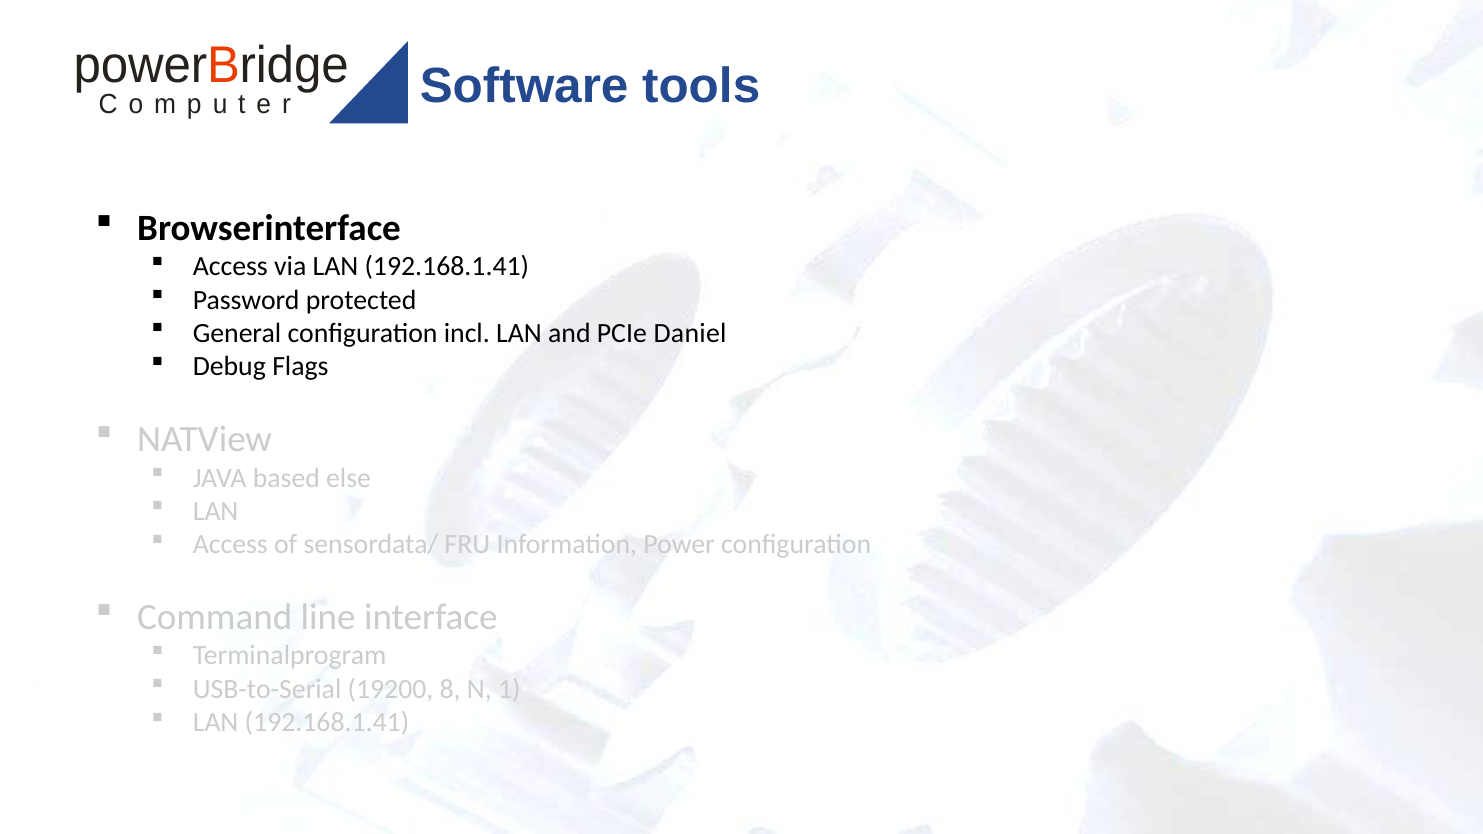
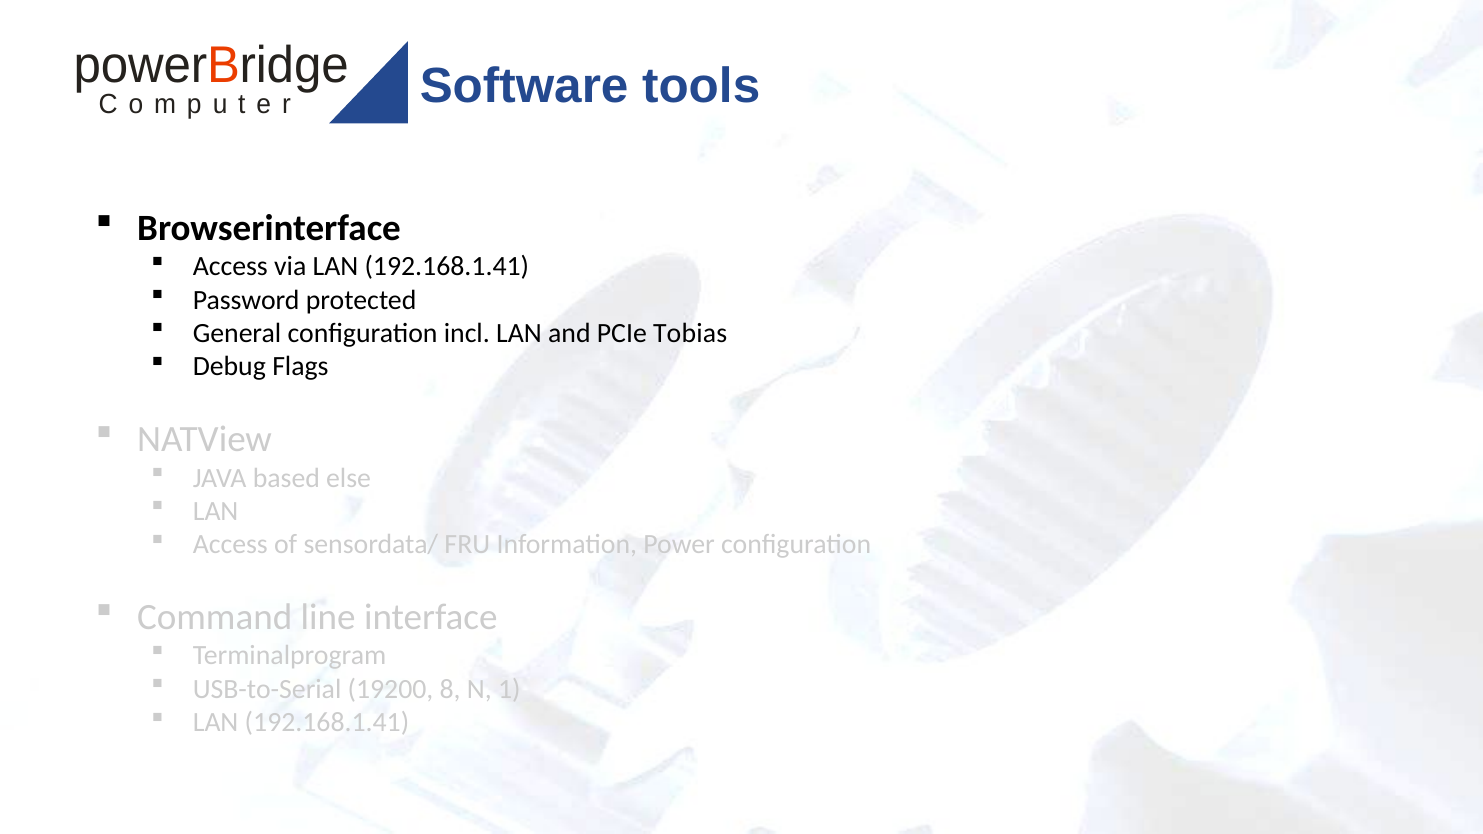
Daniel: Daniel -> Tobias
